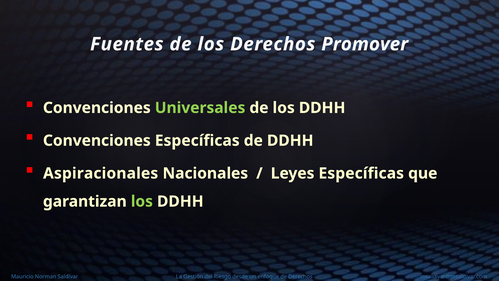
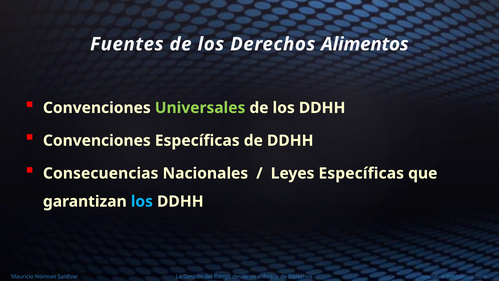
Promover: Promover -> Alimentos
Aspiracionales: Aspiracionales -> Consecuencias
los at (142, 201) colour: light green -> light blue
